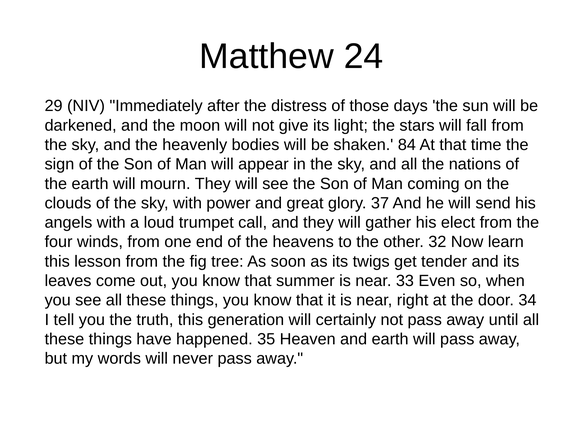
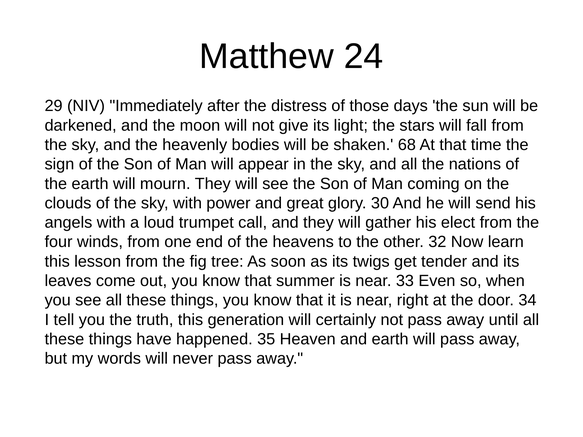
84: 84 -> 68
37: 37 -> 30
